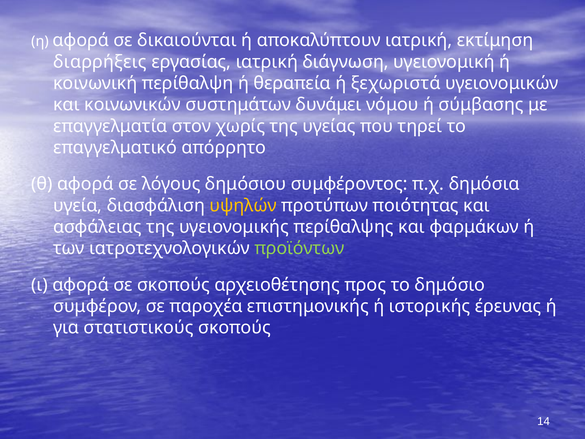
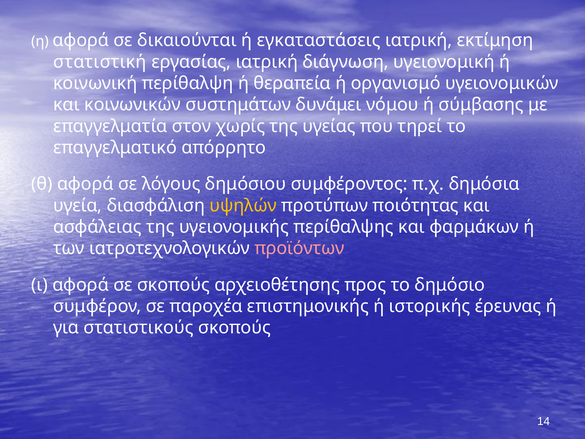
αποκαλύπτουν: αποκαλύπτουν -> εγκαταστάσεις
διαρρήξεις: διαρρήξεις -> στατιστική
ξεχωριστά: ξεχωριστά -> οργανισμό
προϊόντων colour: light green -> pink
